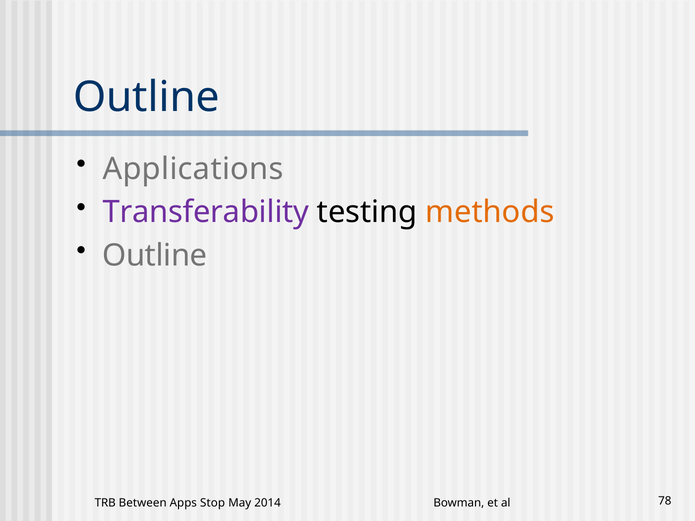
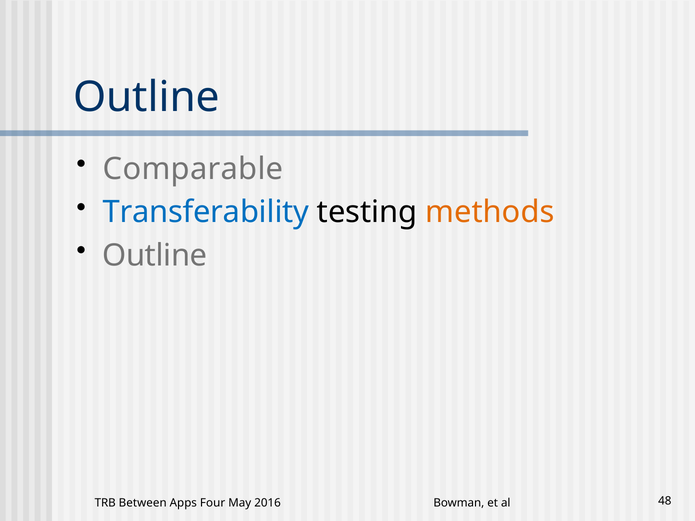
Applications: Applications -> Comparable
Transferability colour: purple -> blue
Stop: Stop -> Four
2014: 2014 -> 2016
78: 78 -> 48
